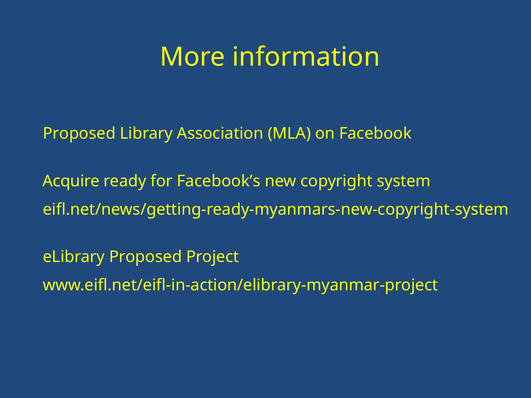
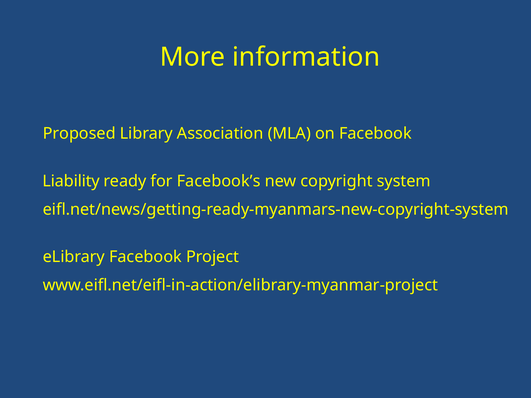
Acquire: Acquire -> Liability
eLibrary Proposed: Proposed -> Facebook
